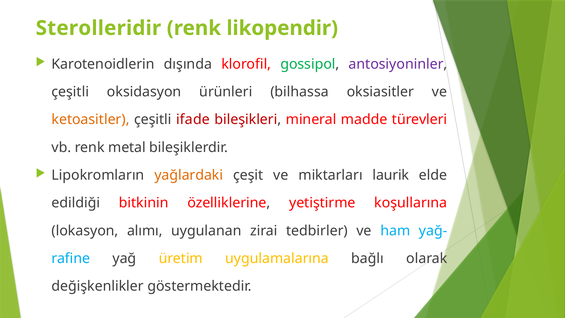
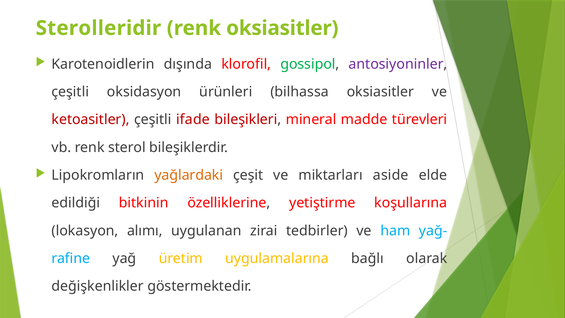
renk likopendir: likopendir -> oksiasitler
ketoasitler colour: orange -> red
metal: metal -> sterol
laurik: laurik -> aside
